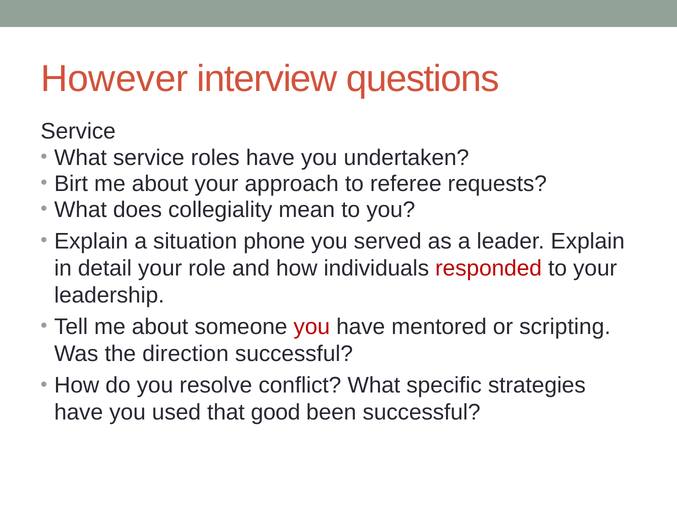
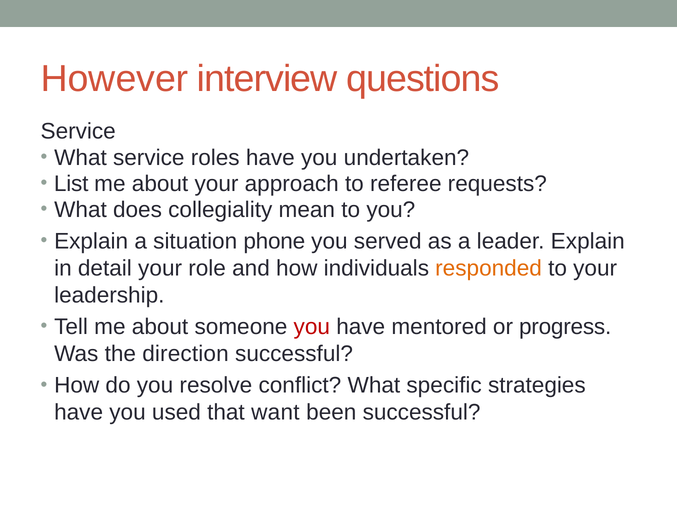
Birt: Birt -> List
responded colour: red -> orange
scripting: scripting -> progress
good: good -> want
